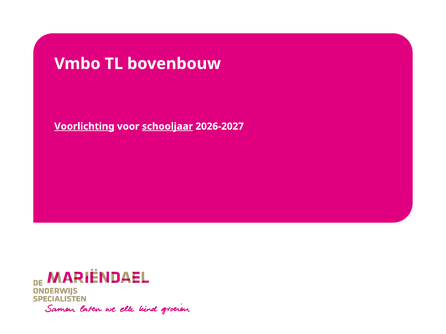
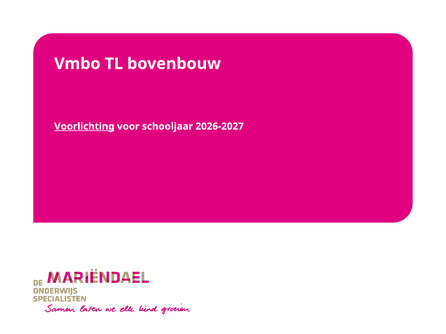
schooljaar underline: present -> none
